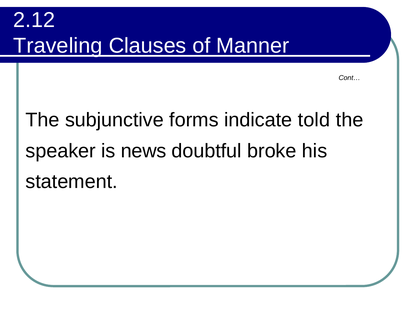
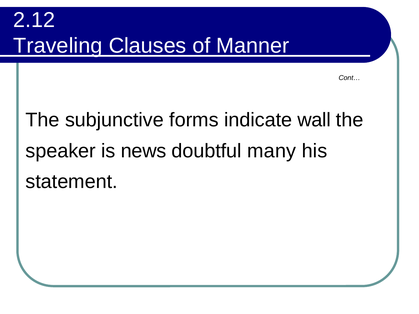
told: told -> wall
broke: broke -> many
